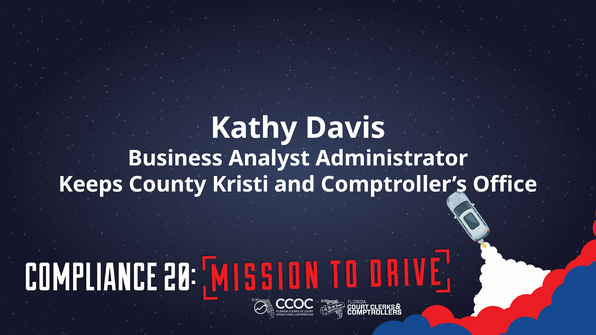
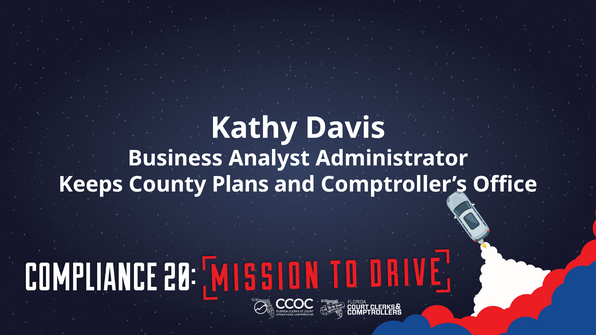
Kristi: Kristi -> Plans
